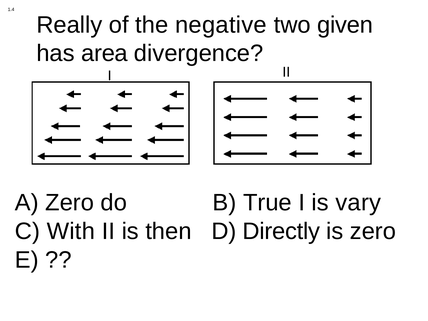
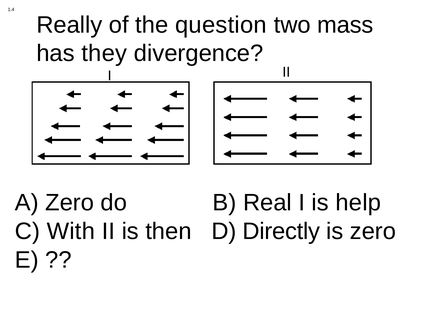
negative: negative -> question
given: given -> mass
area: area -> they
True: True -> Real
vary: vary -> help
